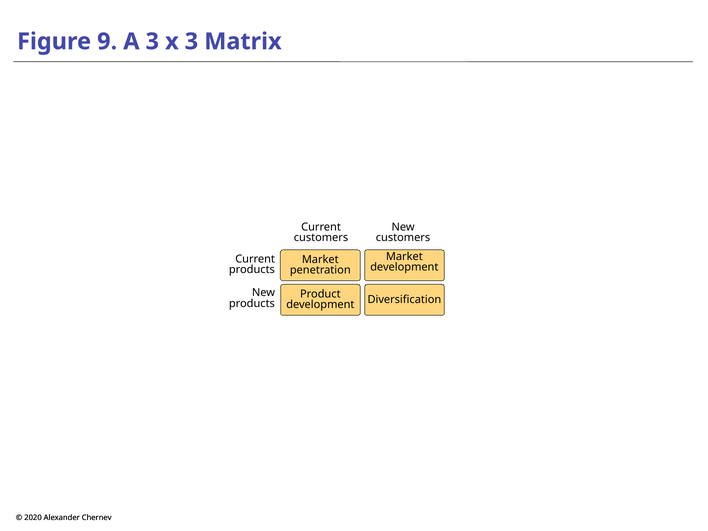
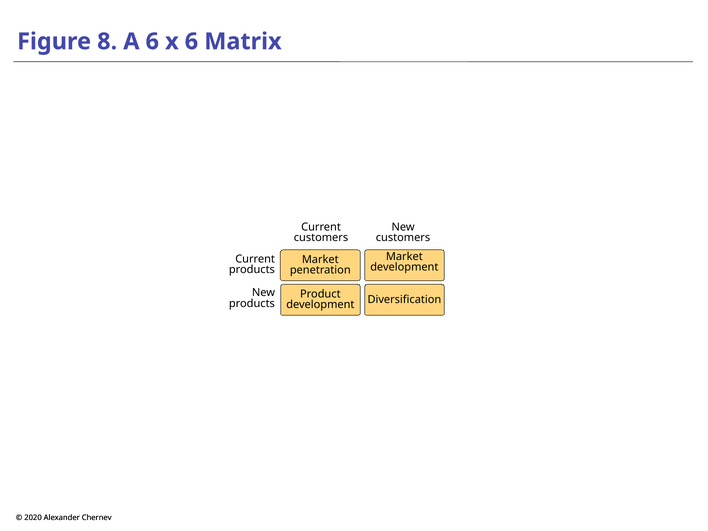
9: 9 -> 8
A 3: 3 -> 6
x 3: 3 -> 6
